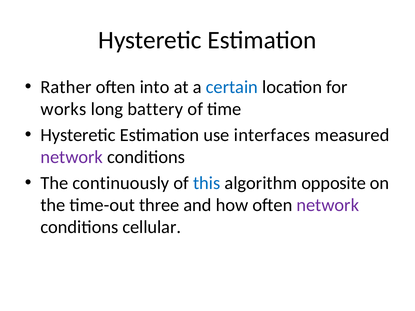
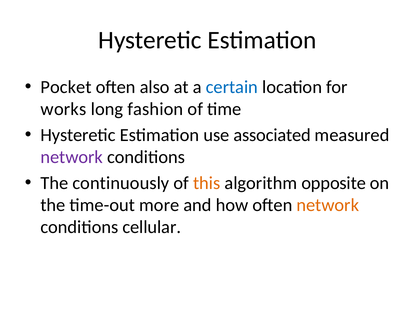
Rather: Rather -> Pocket
into: into -> also
battery: battery -> fashion
interfaces: interfaces -> associated
this colour: blue -> orange
three: three -> more
network at (328, 205) colour: purple -> orange
